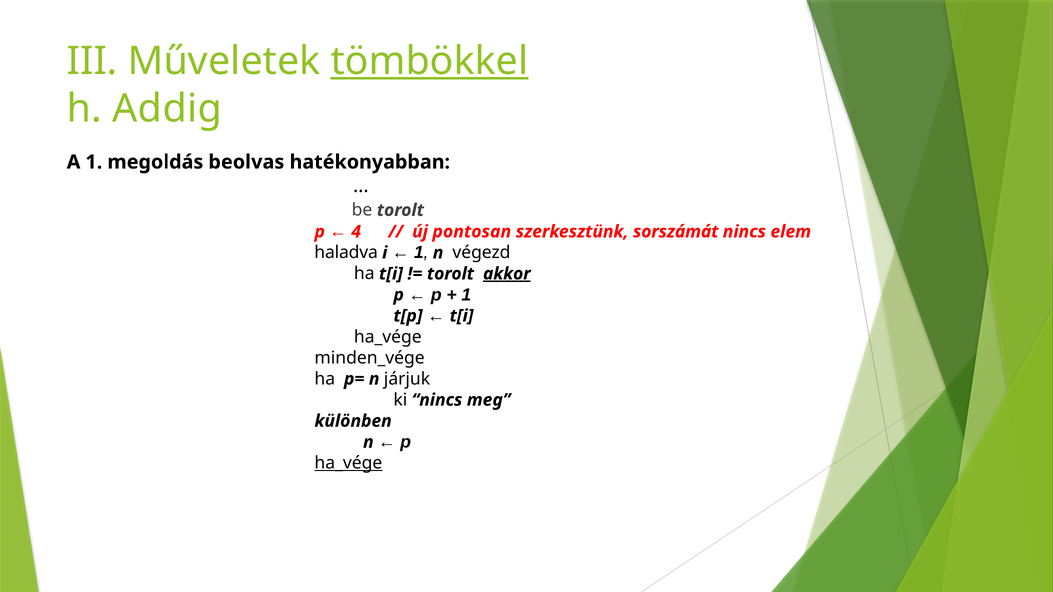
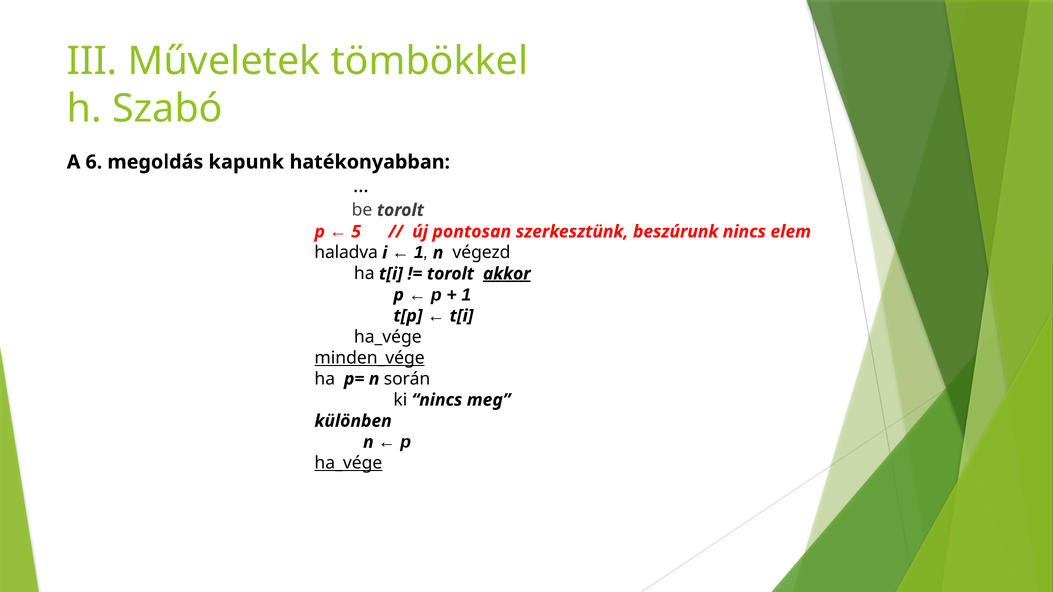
tömbökkel underline: present -> none
Addig: Addig -> Szabó
A 1: 1 -> 6
beolvas: beolvas -> kapunk
4: 4 -> 5
sorszámát: sorszámát -> beszúrunk
minden_vége underline: none -> present
járjuk: járjuk -> során
